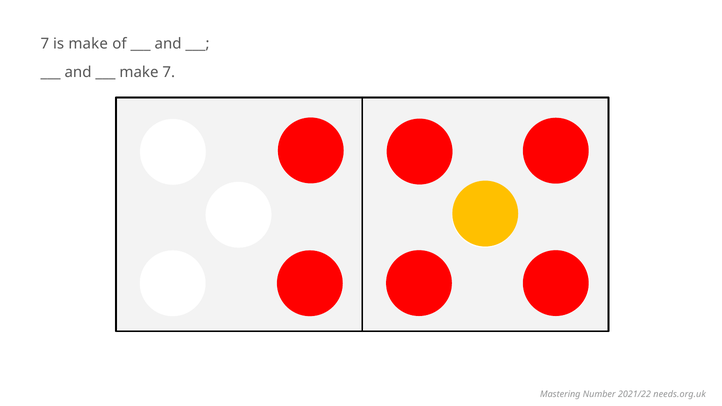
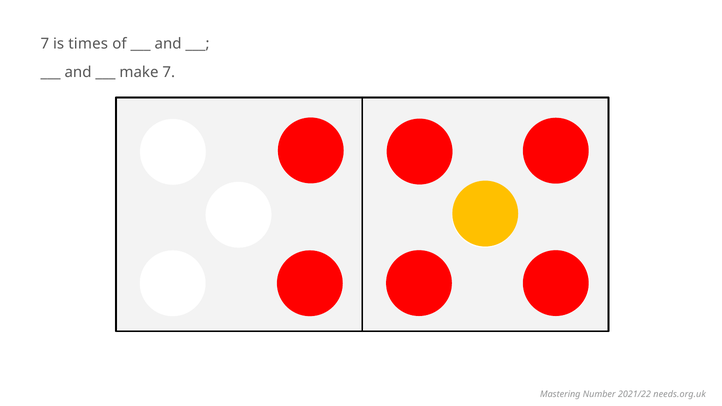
is make: make -> times
